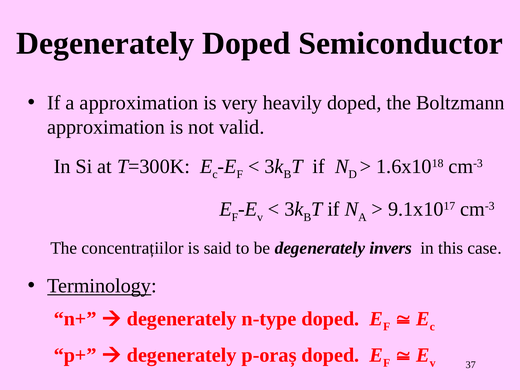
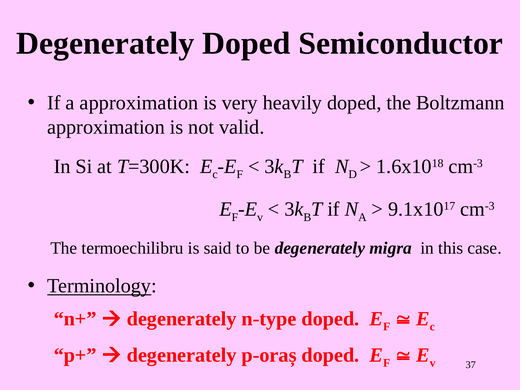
concentrațiilor: concentrațiilor -> termoechilibru
invers: invers -> migra
